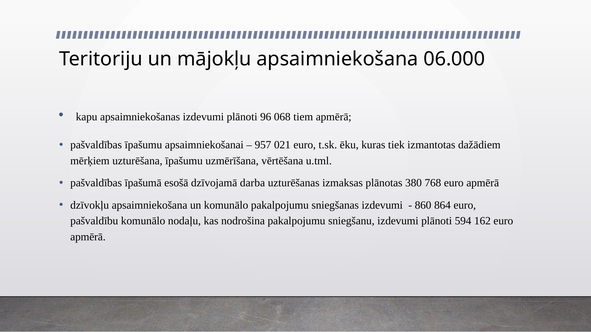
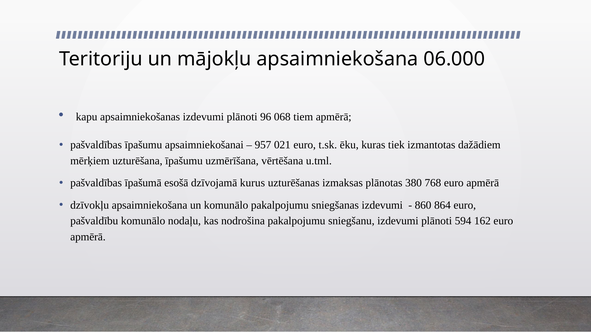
darba: darba -> kurus
